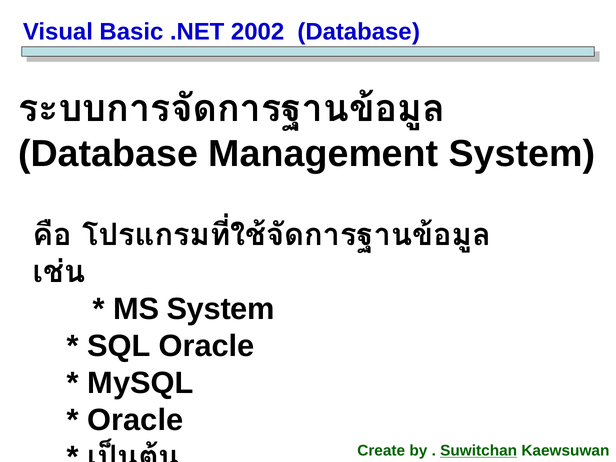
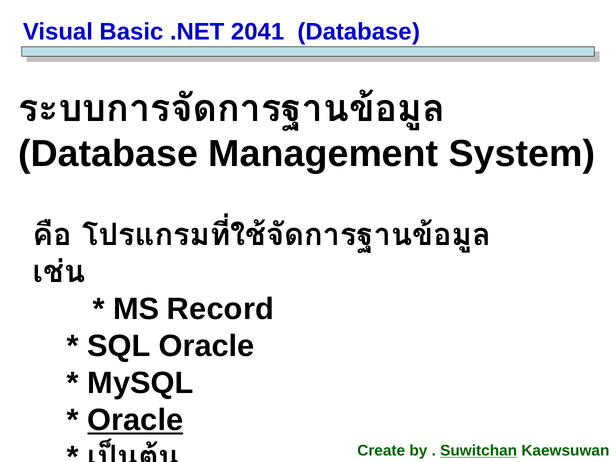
2002: 2002 -> 2041
MS System: System -> Record
Oracle at (135, 420) underline: none -> present
